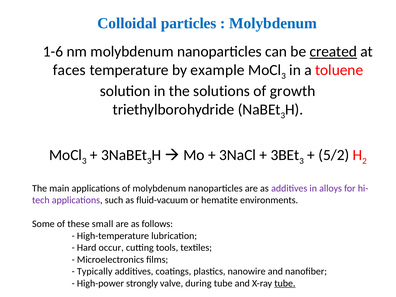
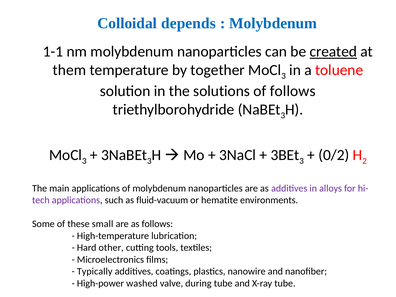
particles: particles -> depends
1-6: 1-6 -> 1-1
faces: faces -> them
example: example -> together
of growth: growth -> follows
5/2: 5/2 -> 0/2
occur: occur -> other
strongly: strongly -> washed
tube at (285, 283) underline: present -> none
